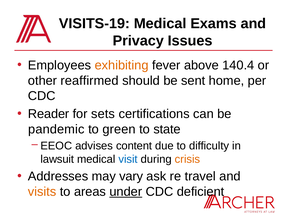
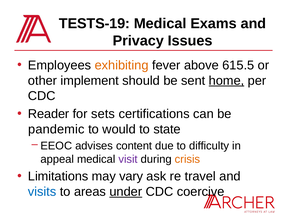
VISITS-19: VISITS-19 -> TESTS-19
140.4: 140.4 -> 615.5
reaffirmed: reaffirmed -> implement
home underline: none -> present
green: green -> would
lawsuit: lawsuit -> appeal
visit colour: blue -> purple
Addresses: Addresses -> Limitations
visits colour: orange -> blue
deficient: deficient -> coercive
